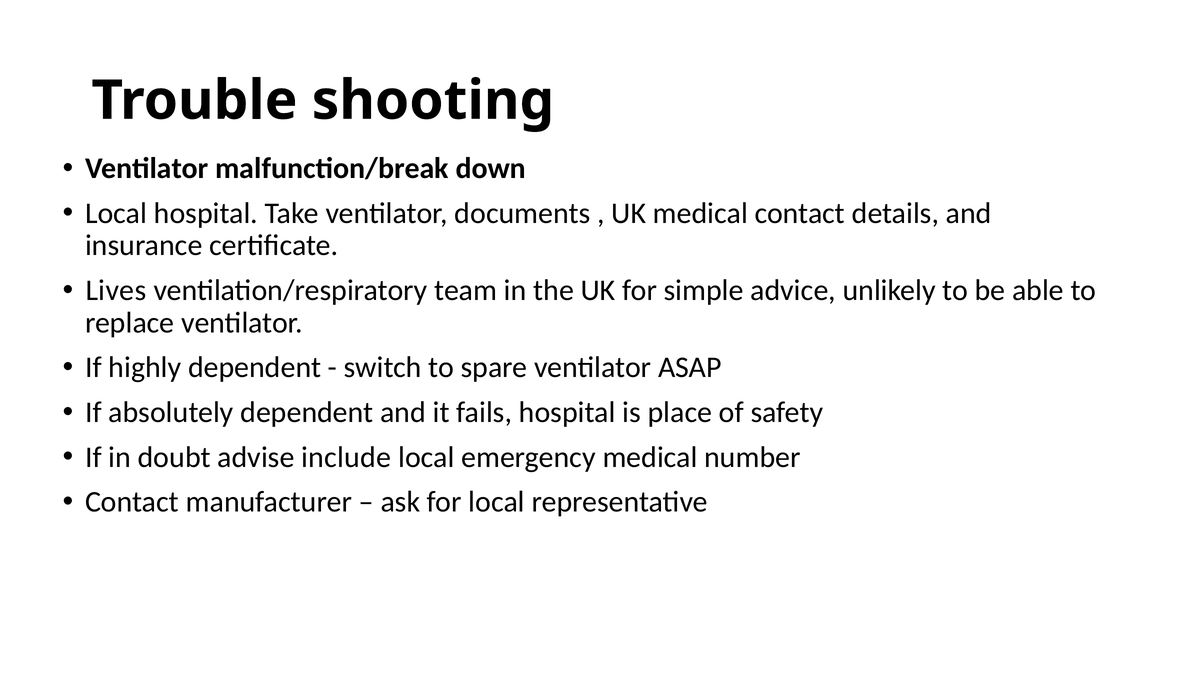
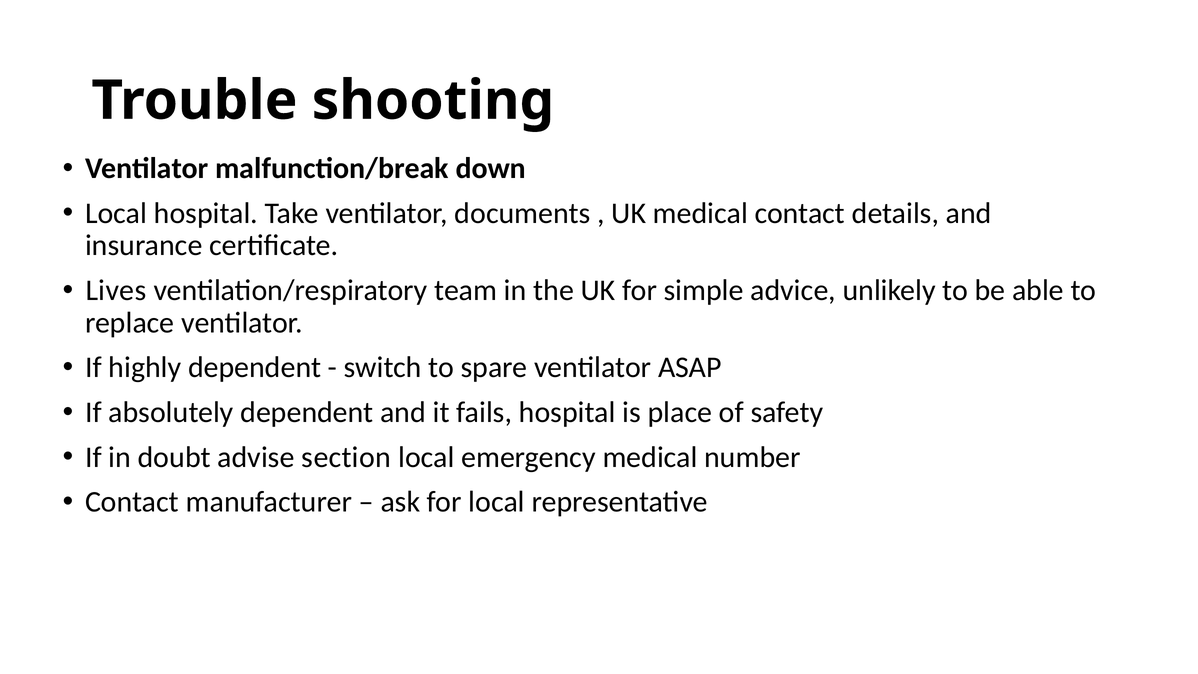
include: include -> section
